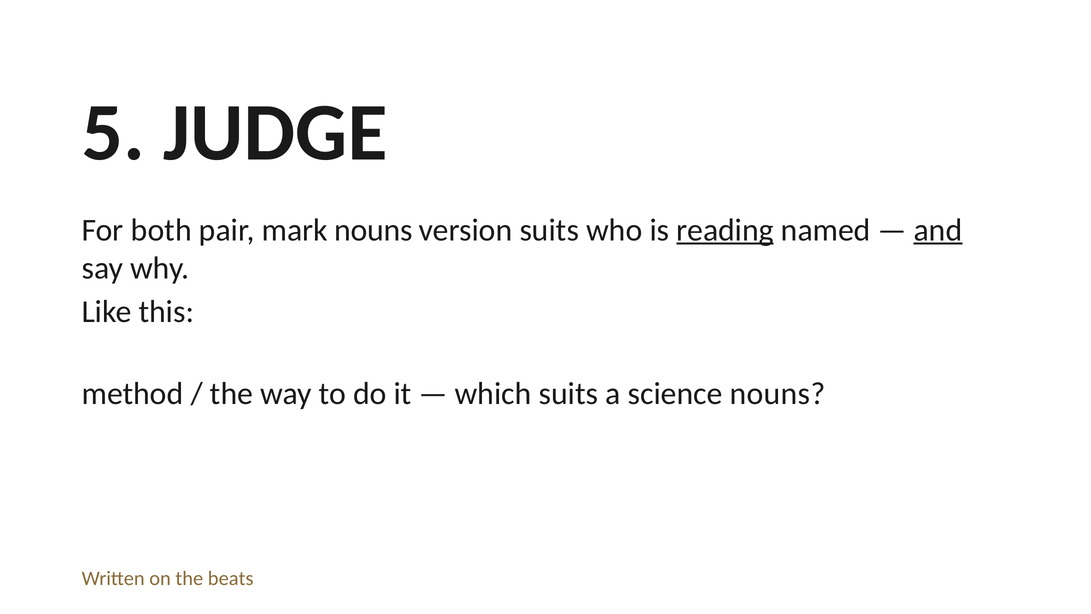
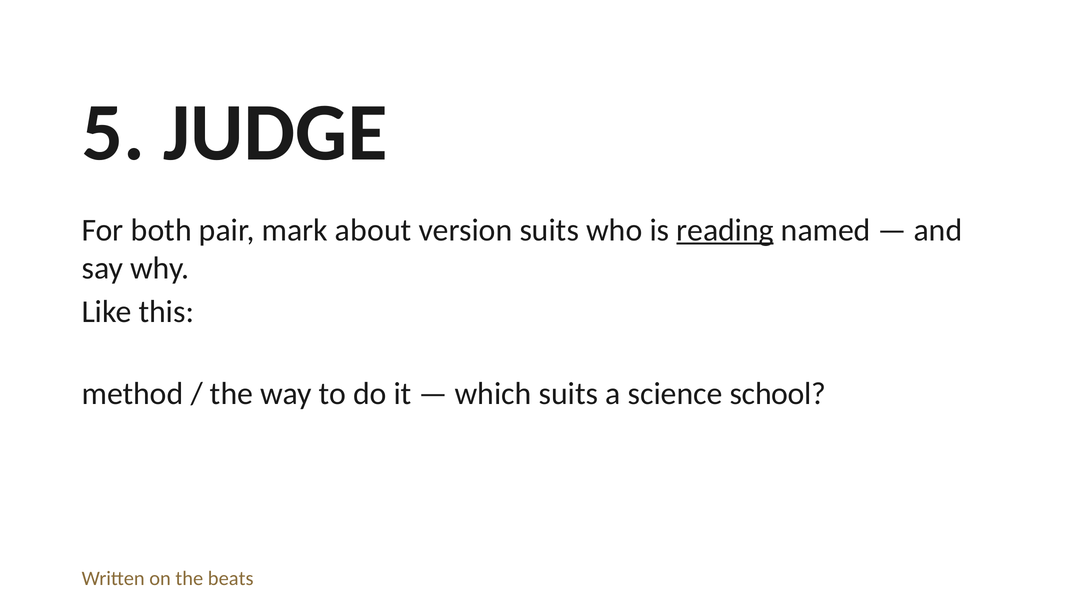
mark nouns: nouns -> about
and underline: present -> none
science nouns: nouns -> school
